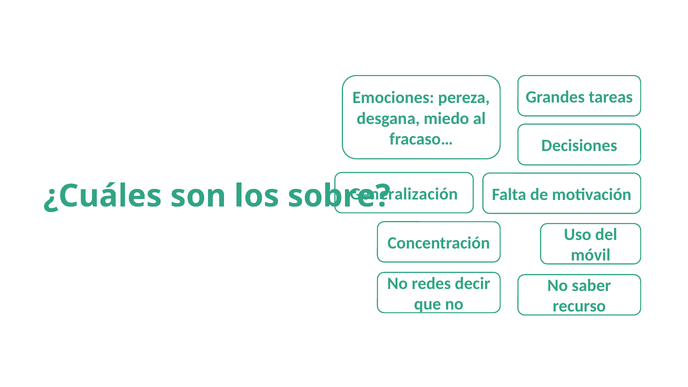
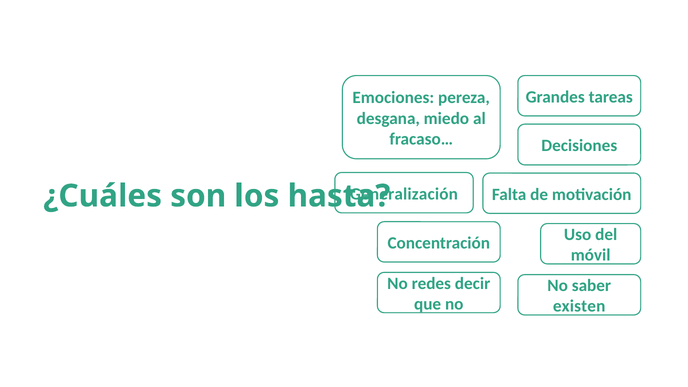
sobre: sobre -> hasta
recurso: recurso -> existen
